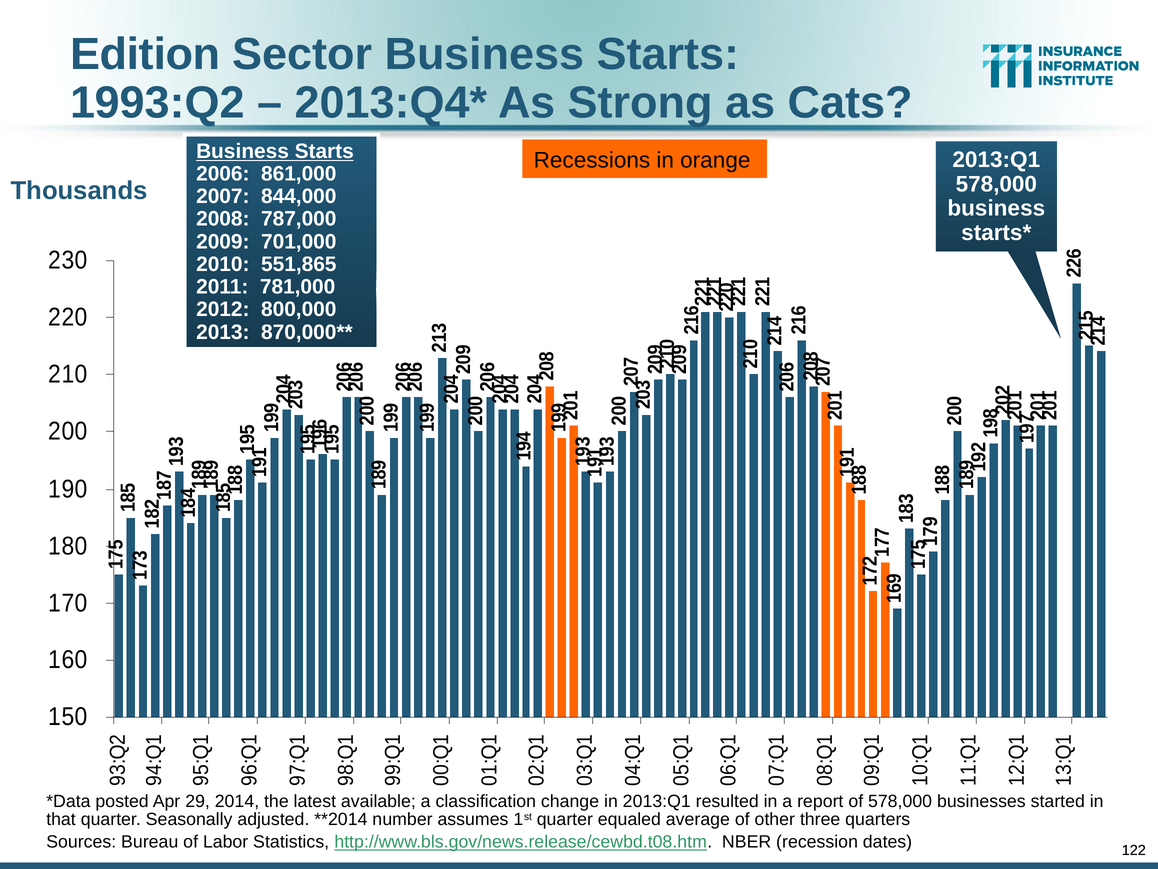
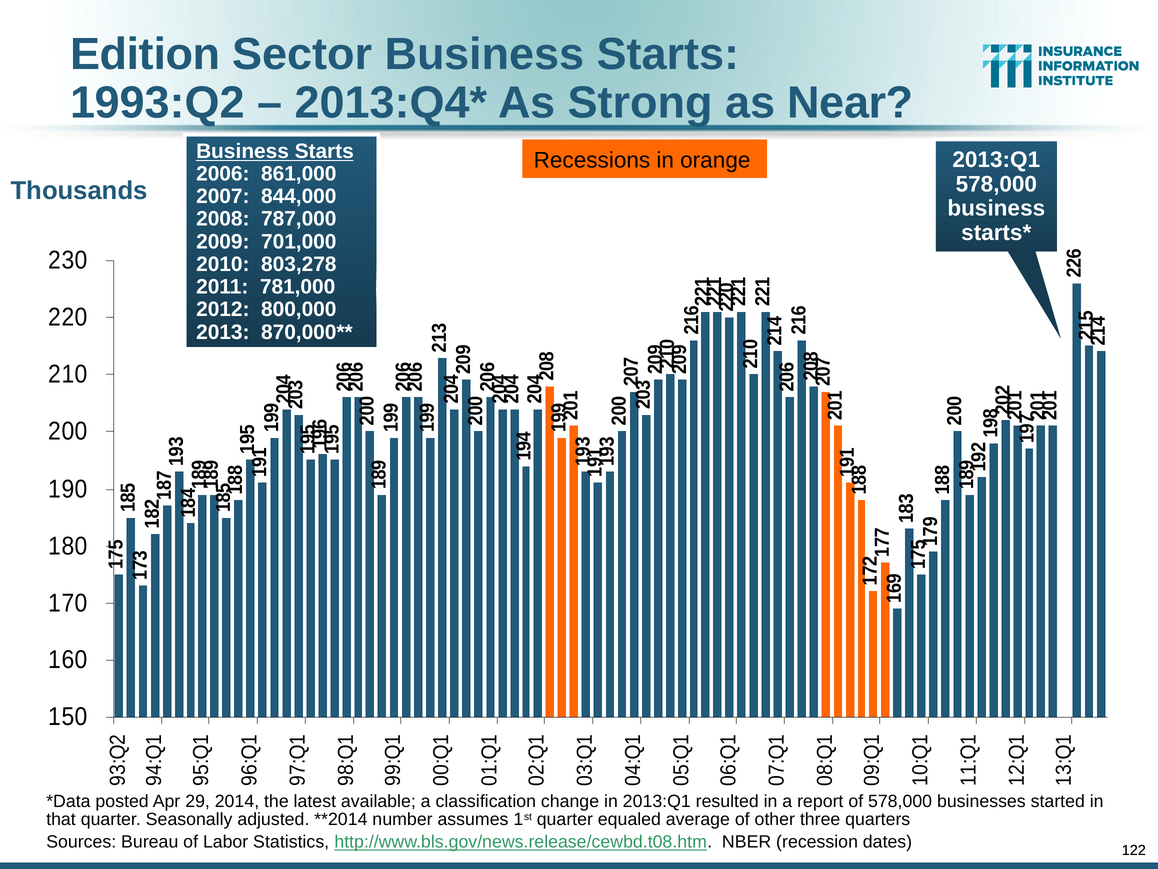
Cats: Cats -> Near
551,865: 551,865 -> 803,278
